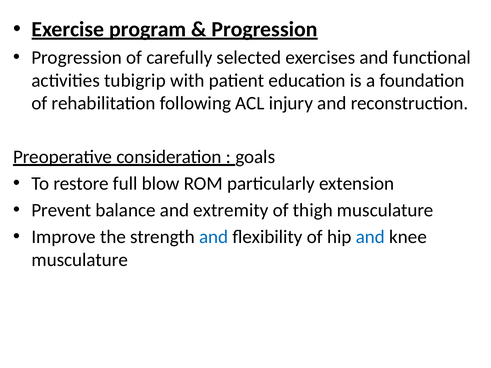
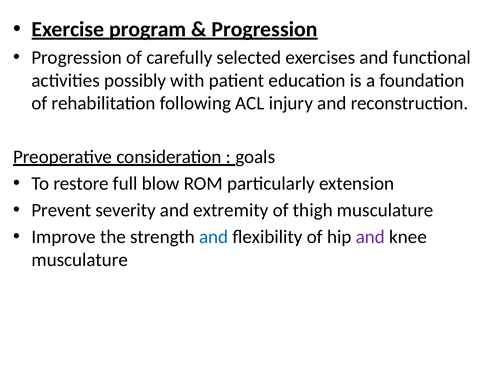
tubigrip: tubigrip -> possibly
balance: balance -> severity
and at (370, 237) colour: blue -> purple
